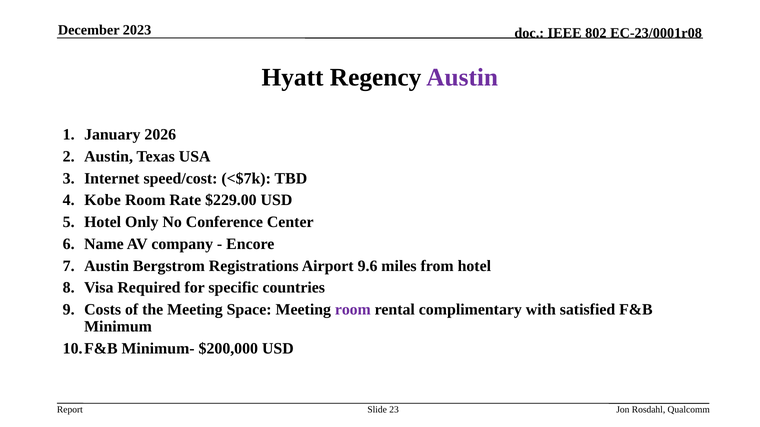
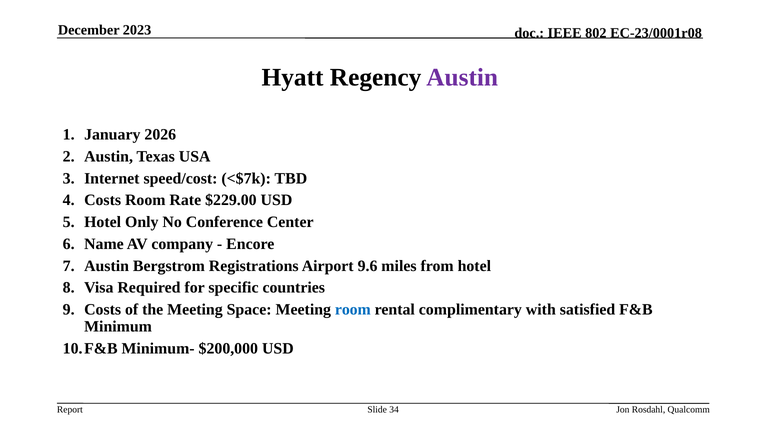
Kobe at (103, 200): Kobe -> Costs
room at (353, 310) colour: purple -> blue
23: 23 -> 34
